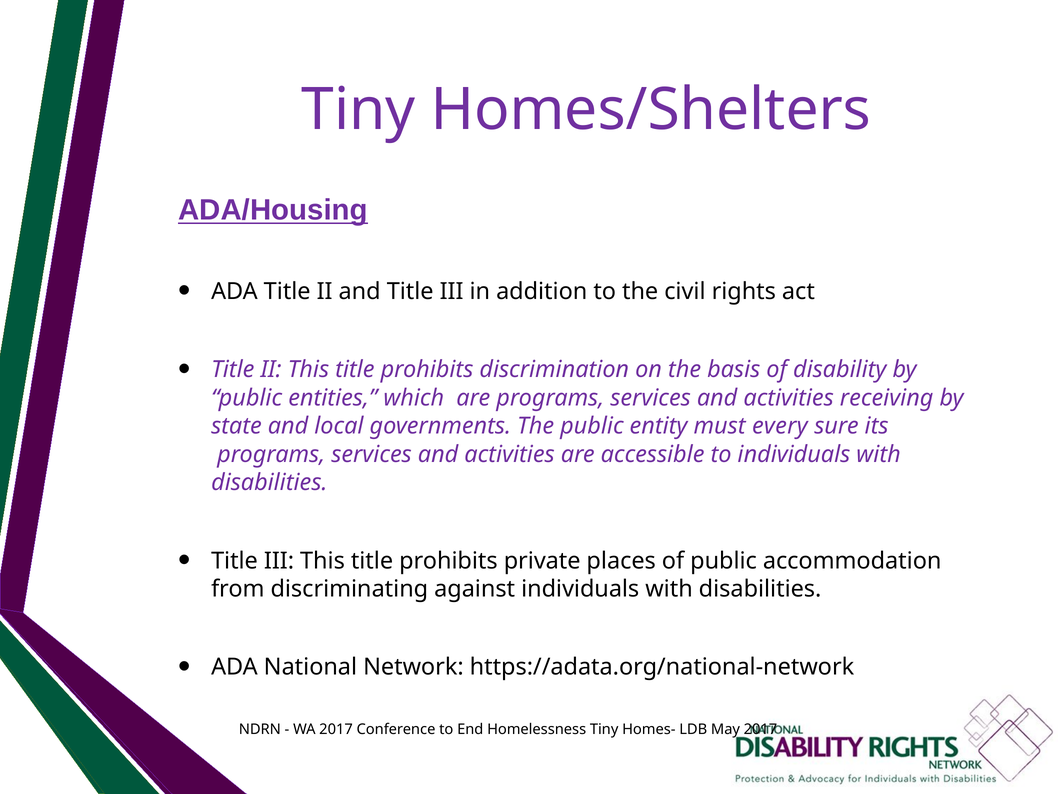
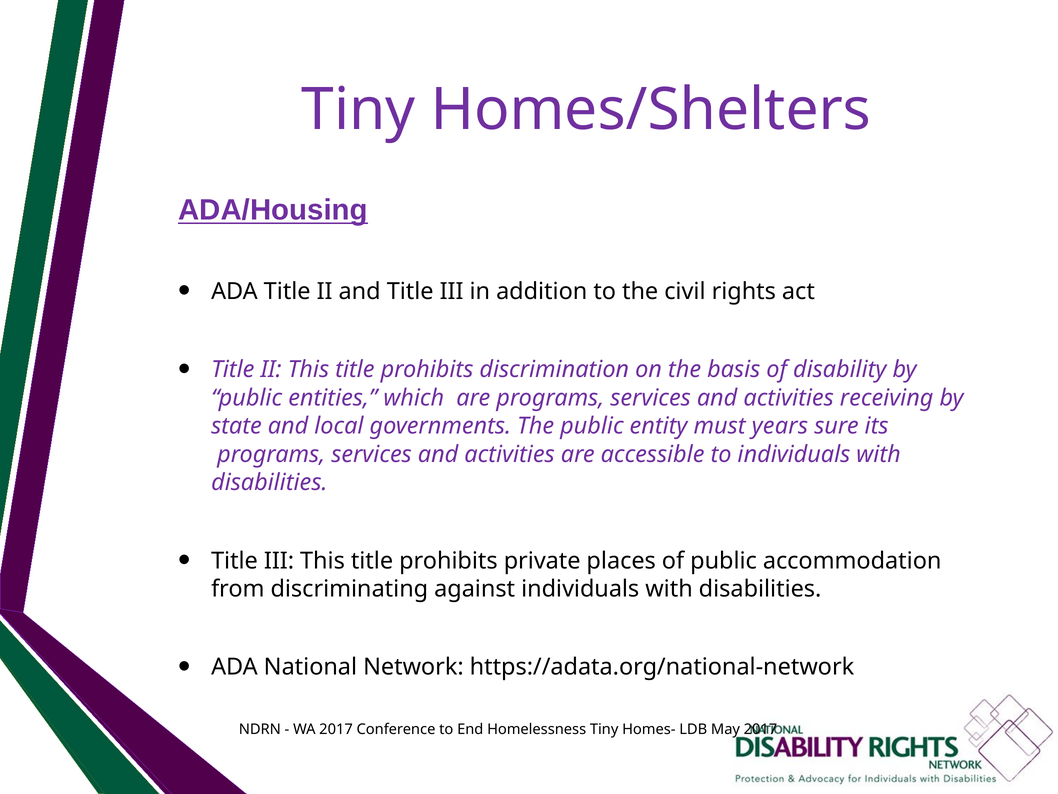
every: every -> years
